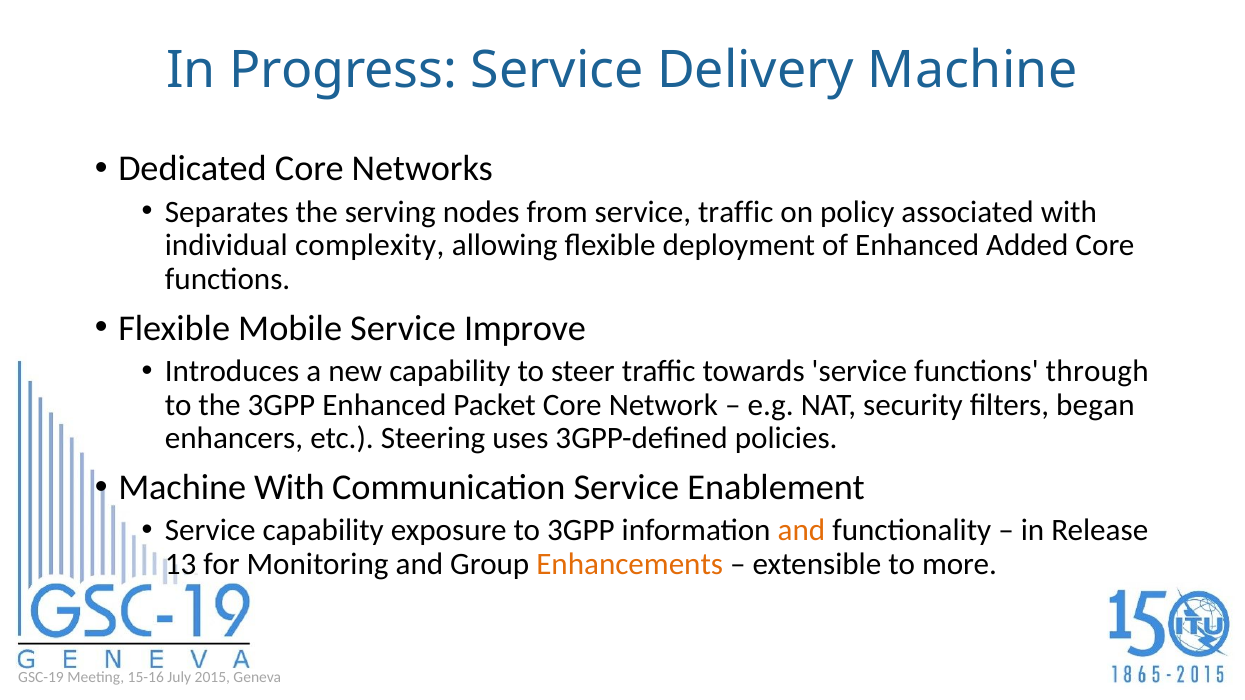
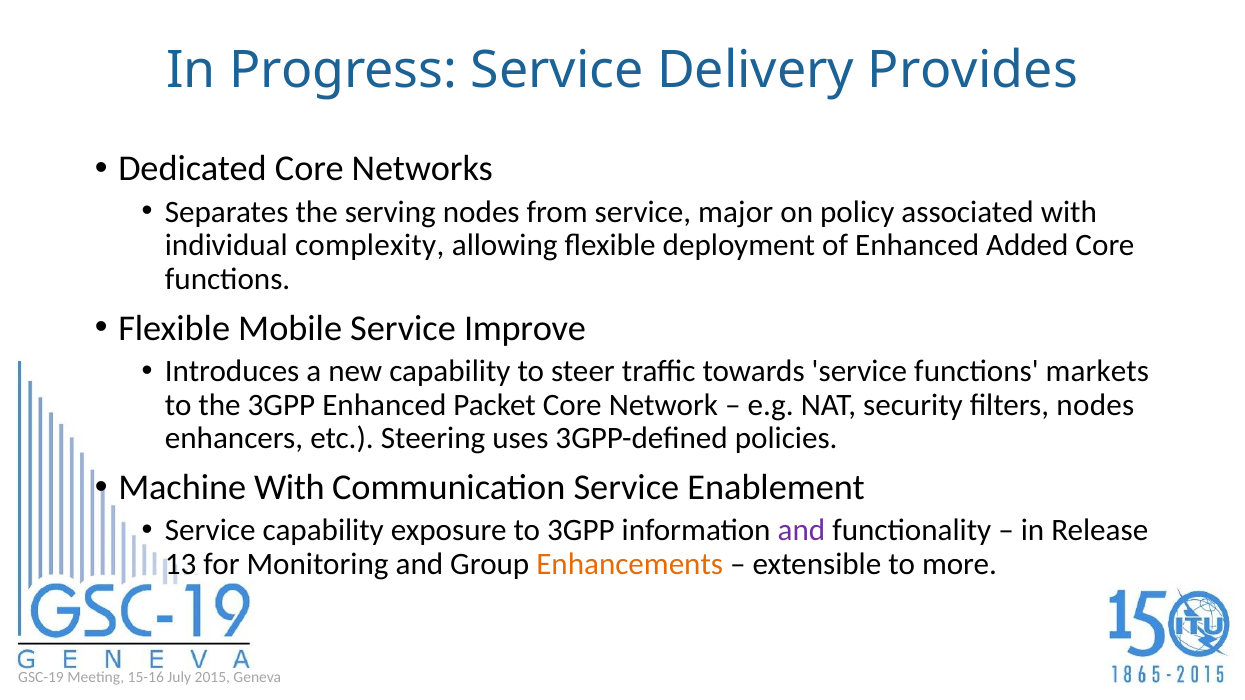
Delivery Machine: Machine -> Provides
service traffic: traffic -> major
through: through -> markets
filters began: began -> nodes
and at (801, 531) colour: orange -> purple
